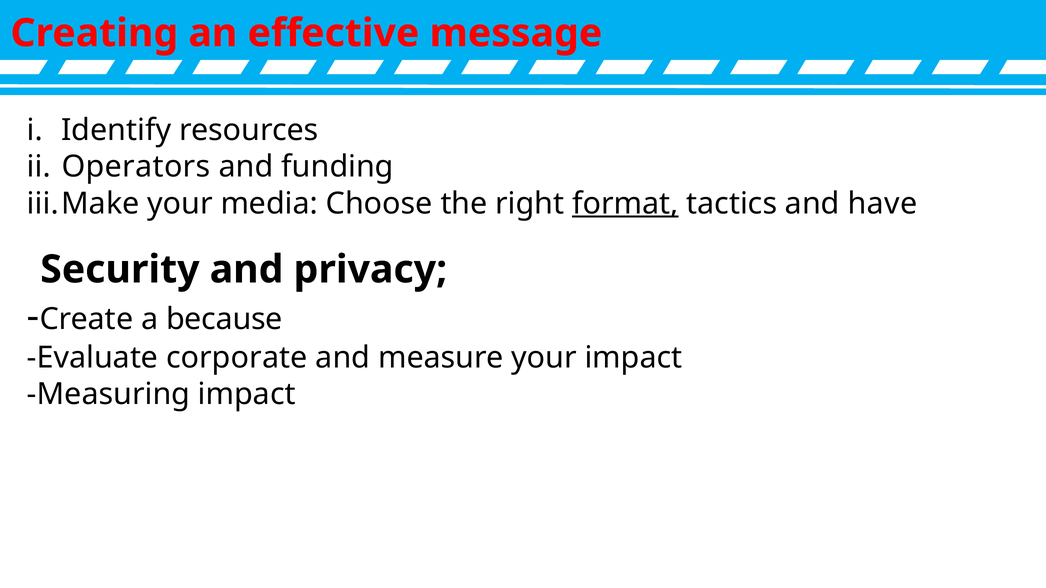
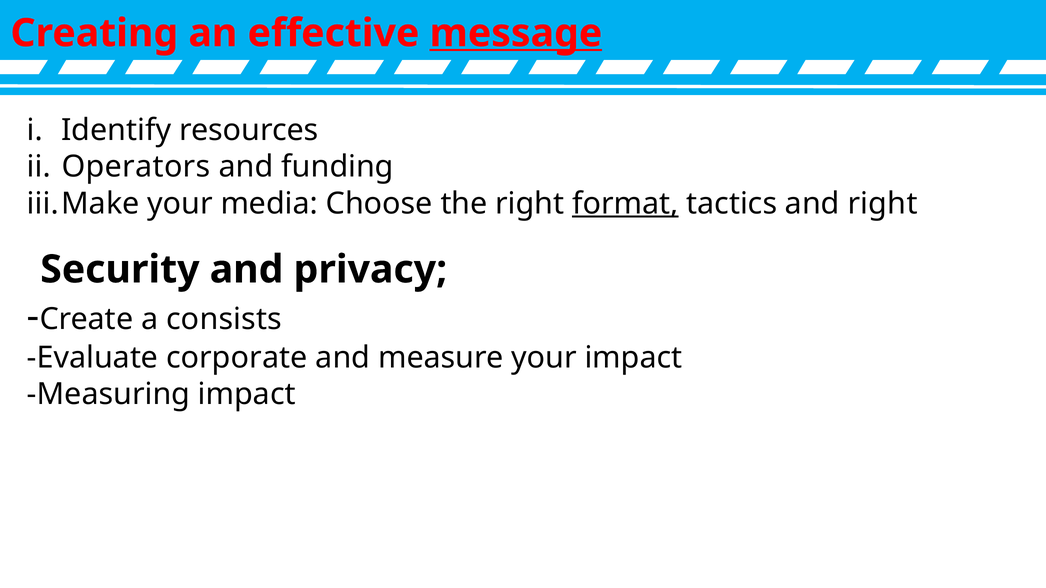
message underline: none -> present
and have: have -> right
because: because -> consists
